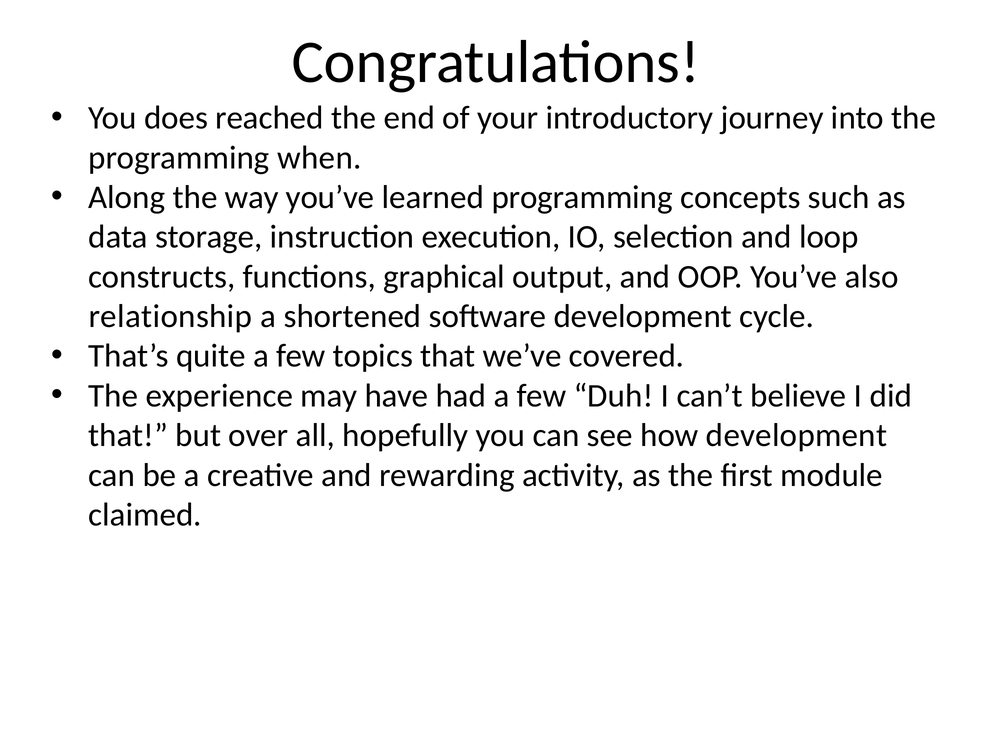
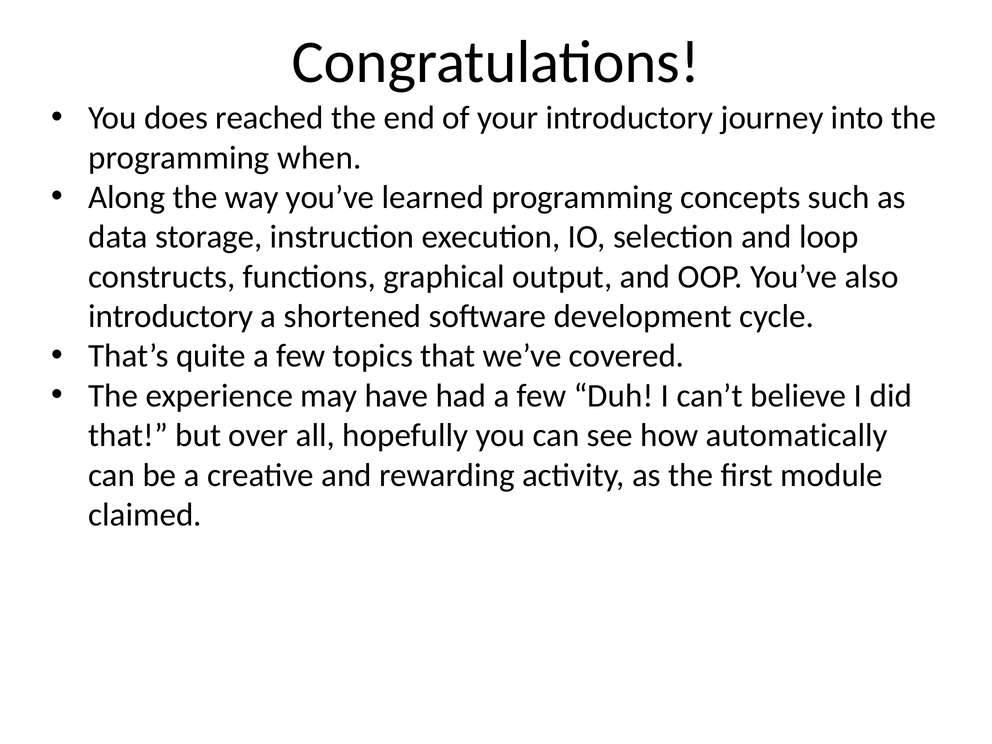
relationship at (170, 316): relationship -> introductory
how development: development -> automatically
